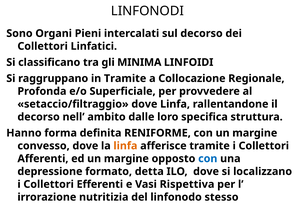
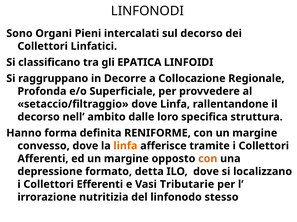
MINIMA: MINIMA -> EPATICA
in Tramite: Tramite -> Decorre
con at (208, 159) colour: blue -> orange
Rispettiva: Rispettiva -> Tributarie
